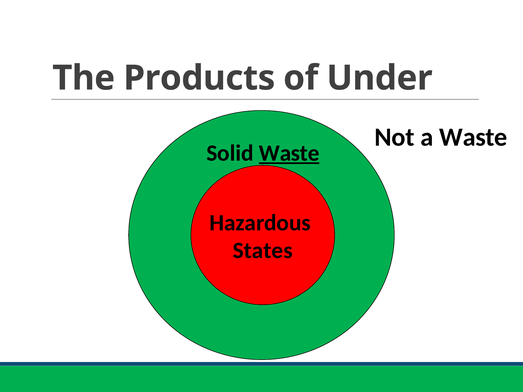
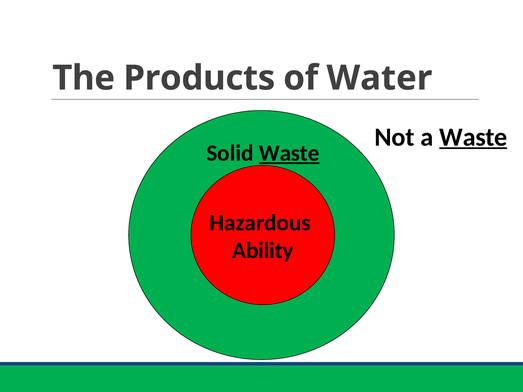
Under: Under -> Water
Waste at (473, 137) underline: none -> present
States: States -> Ability
